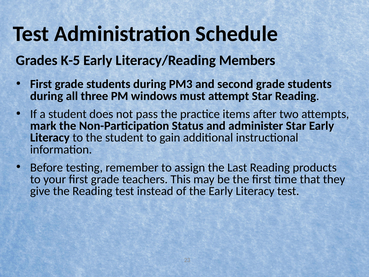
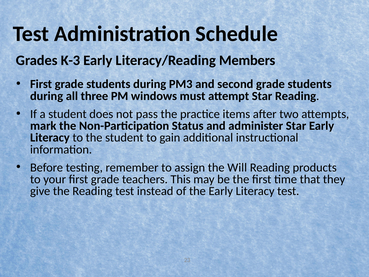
K-5: K-5 -> K-3
Last: Last -> Will
